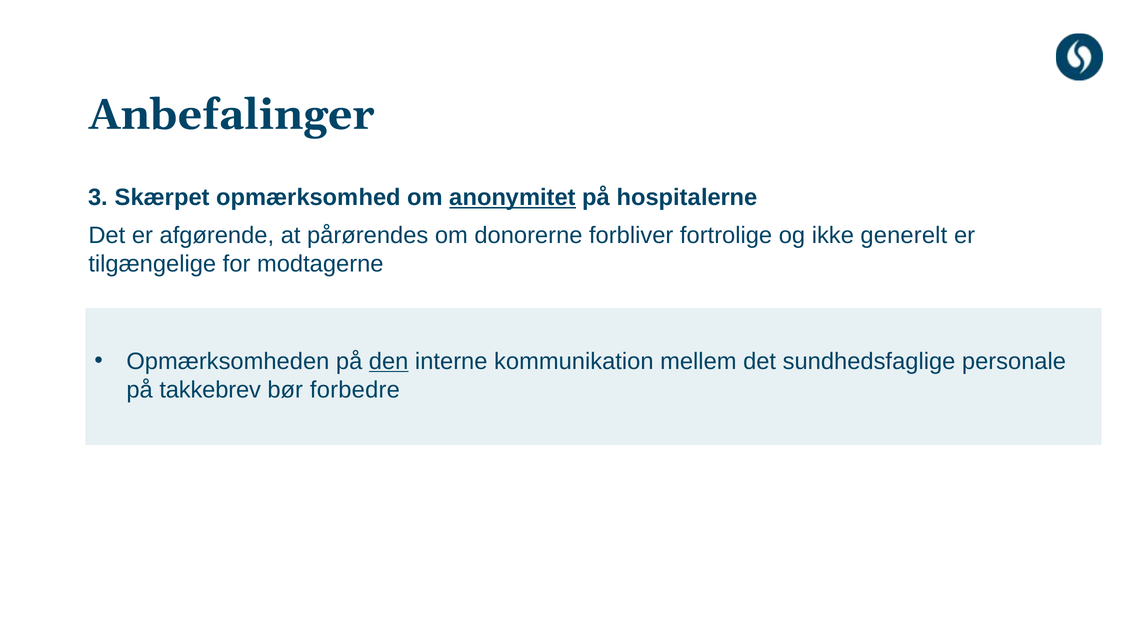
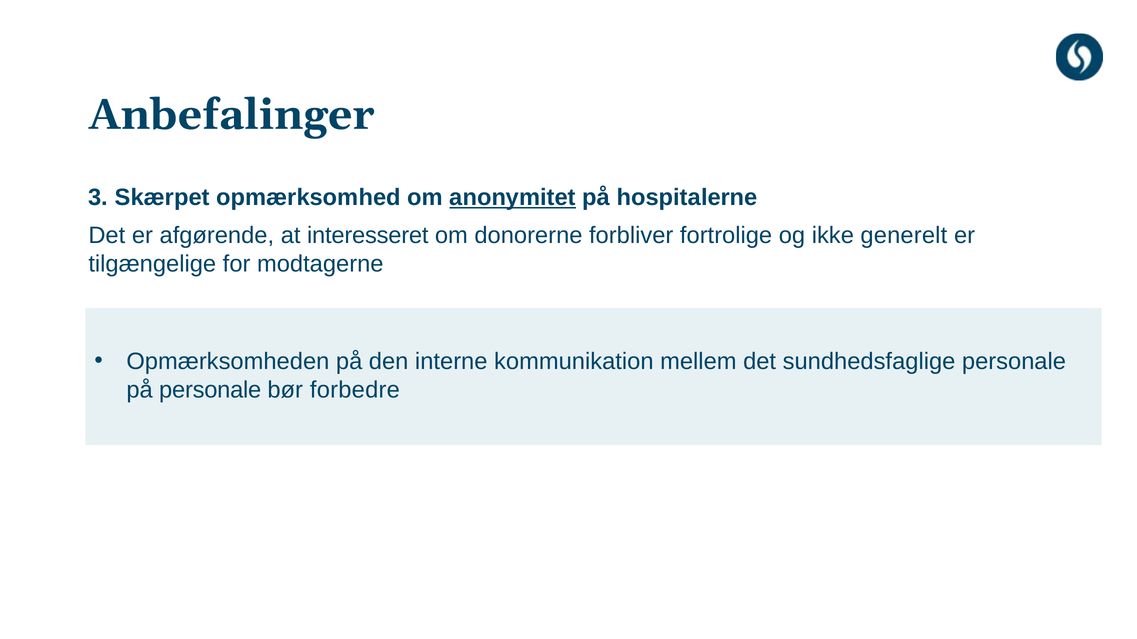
pårørendes: pårørendes -> interesseret
den underline: present -> none
på takkebrev: takkebrev -> personale
